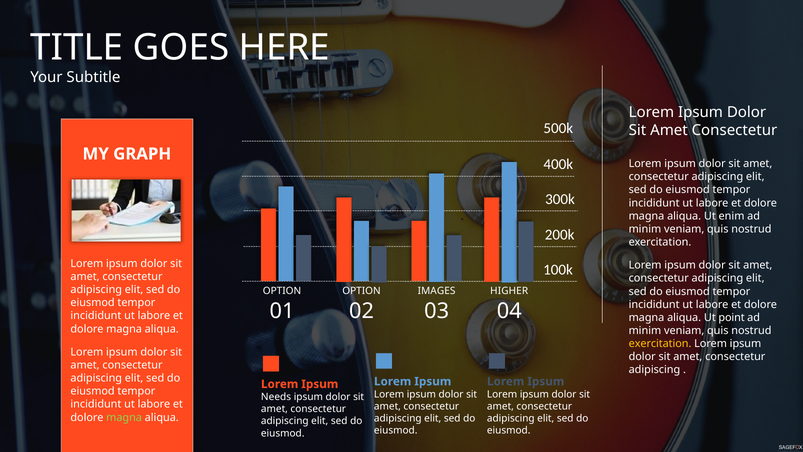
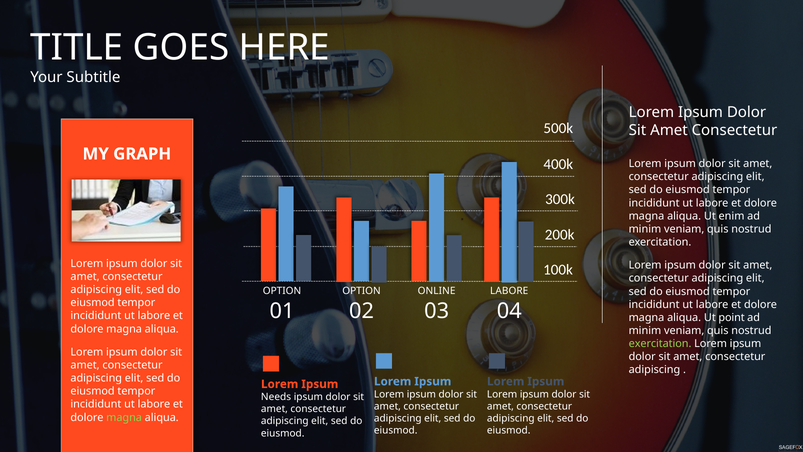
IMAGES: IMAGES -> ONLINE
HIGHER at (509, 291): HIGHER -> LABORE
exercitation at (660, 343) colour: yellow -> light green
